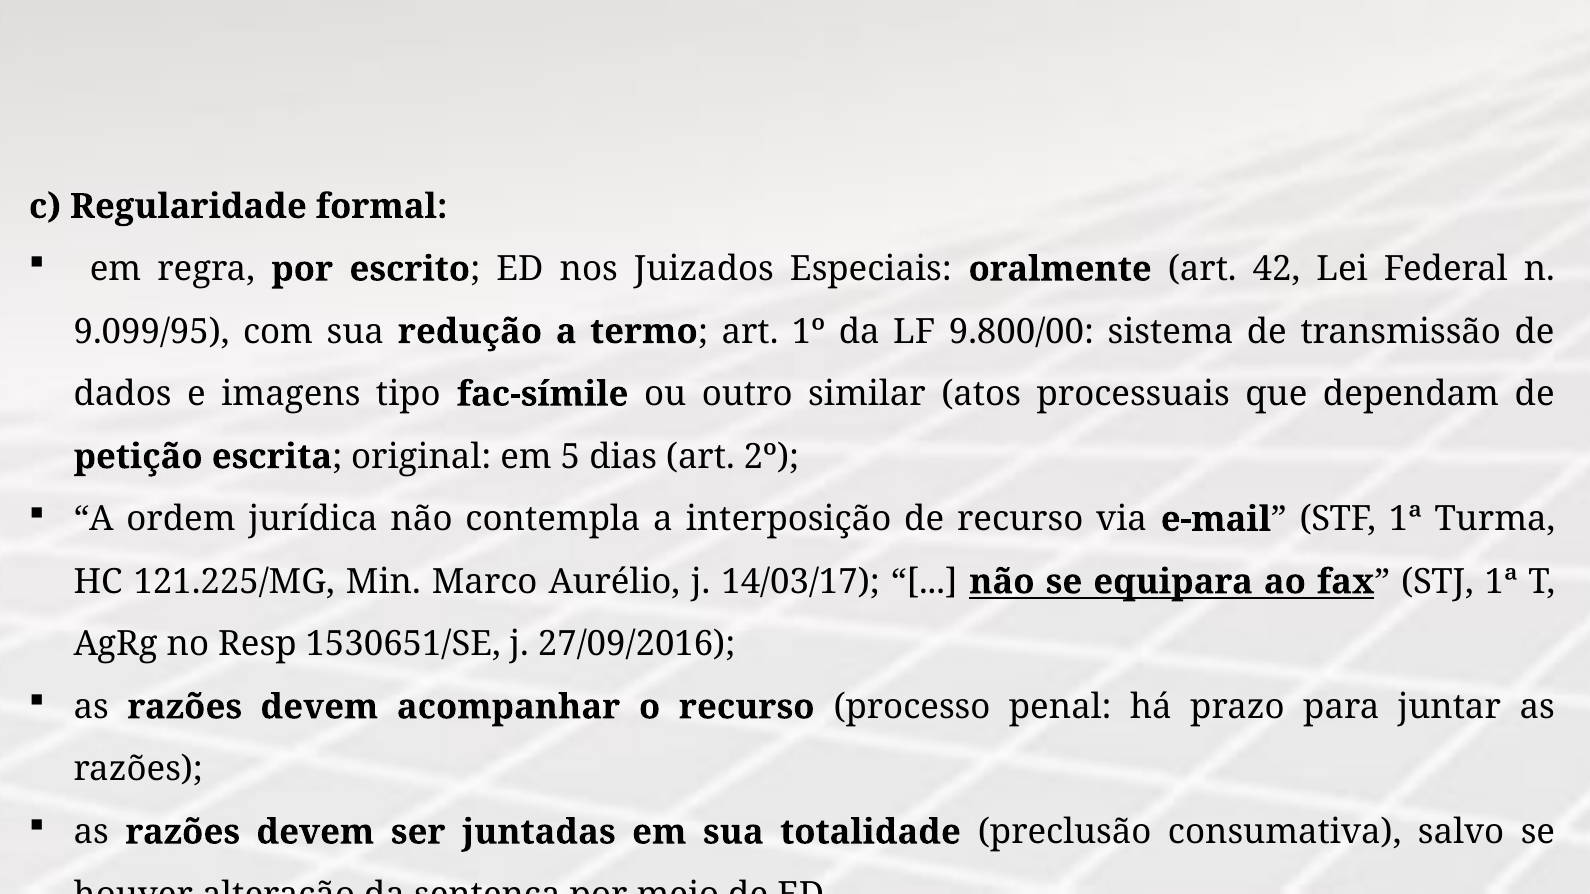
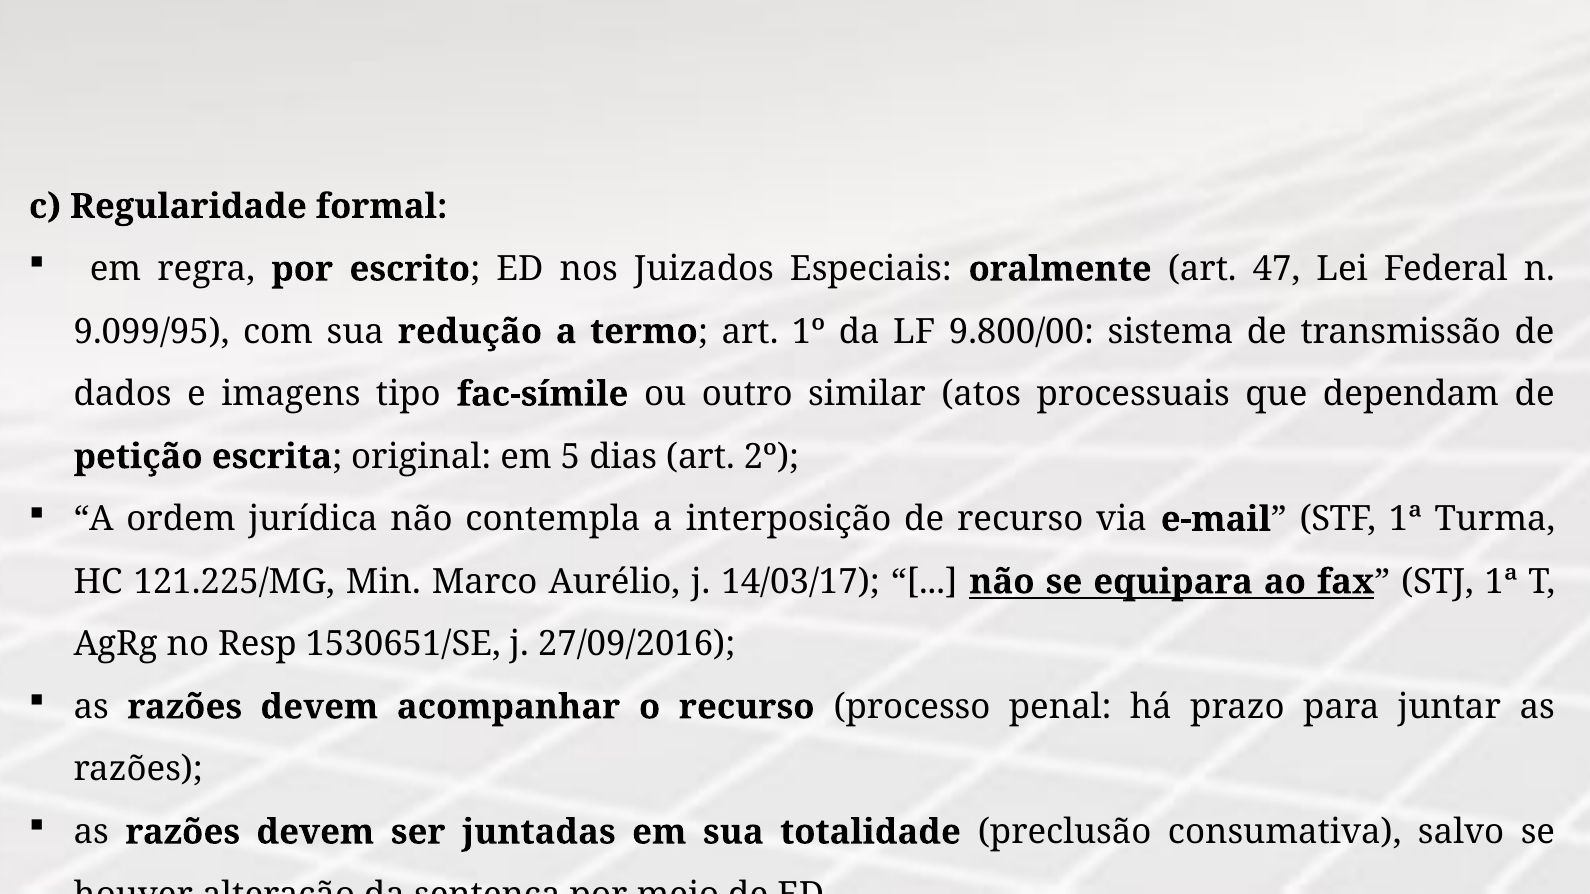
42: 42 -> 47
